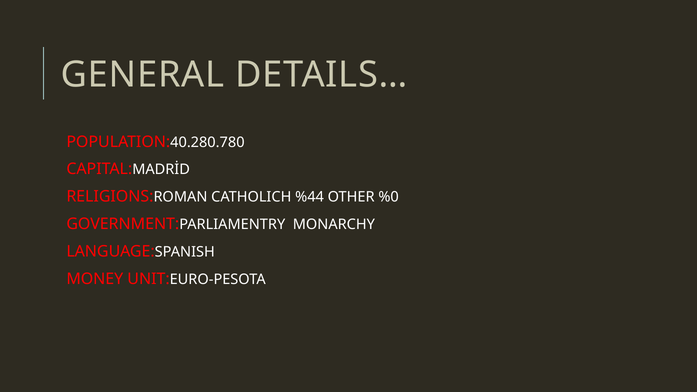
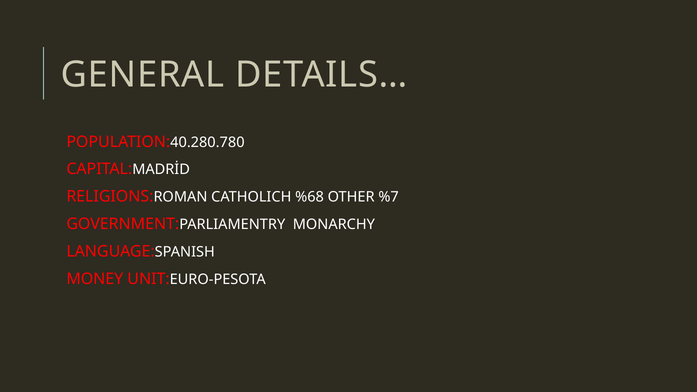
%44: %44 -> %68
%0: %0 -> %7
